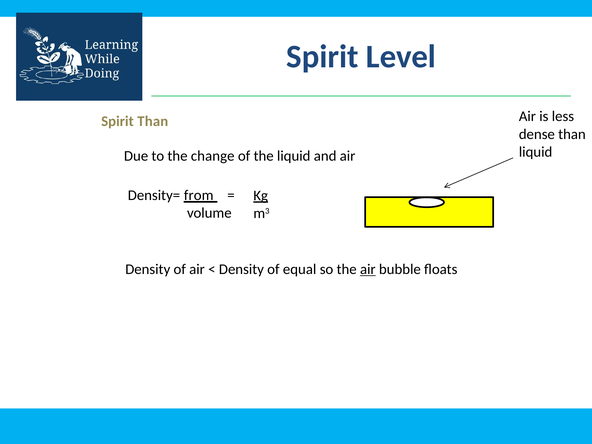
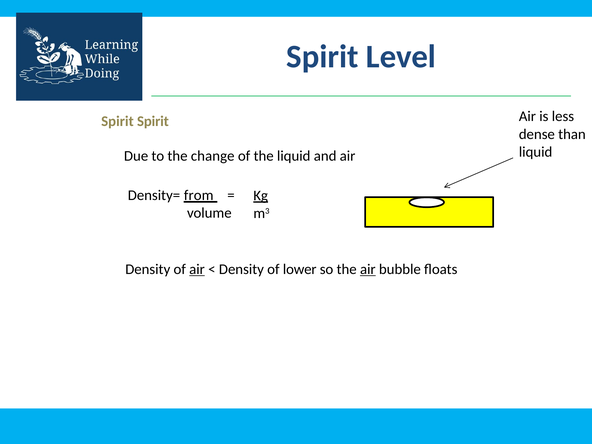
Spirit Than: Than -> Spirit
air at (197, 269) underline: none -> present
equal: equal -> lower
